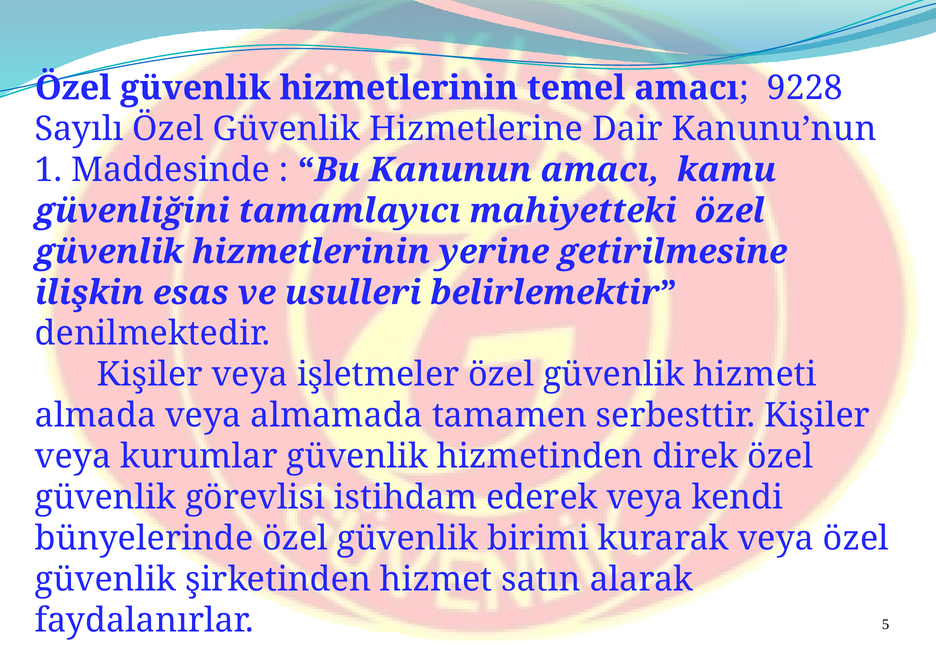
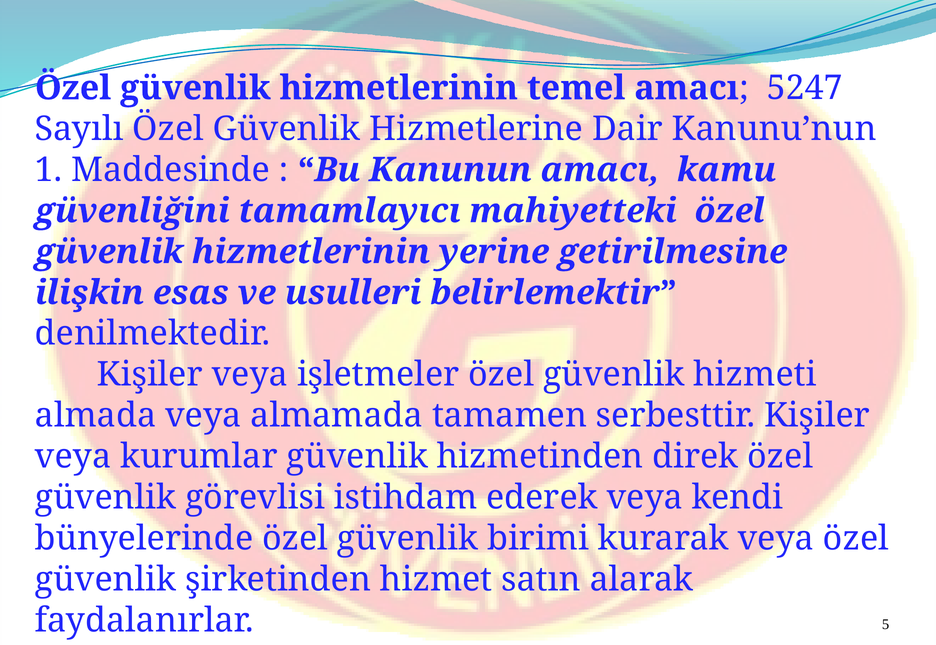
9228: 9228 -> 5247
